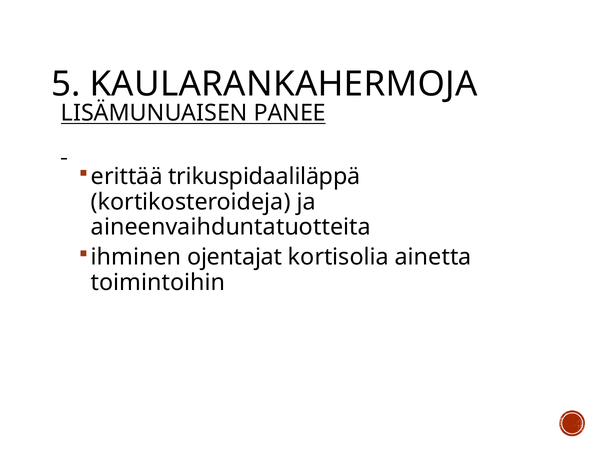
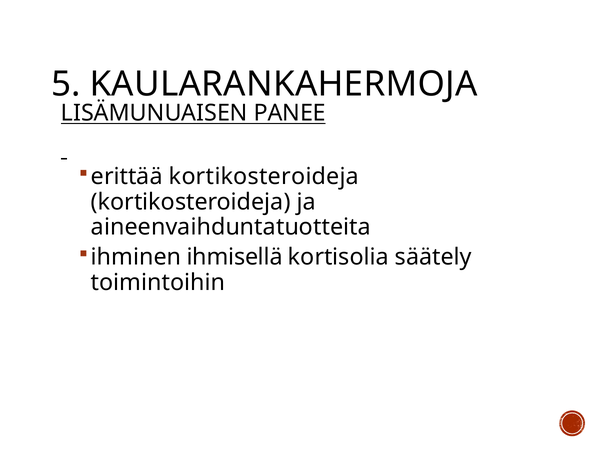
erittää trikuspidaaliläppä: trikuspidaaliläppä -> kortikosteroideja
ojentajat: ojentajat -> ihmisellä
ainetta: ainetta -> säätely
